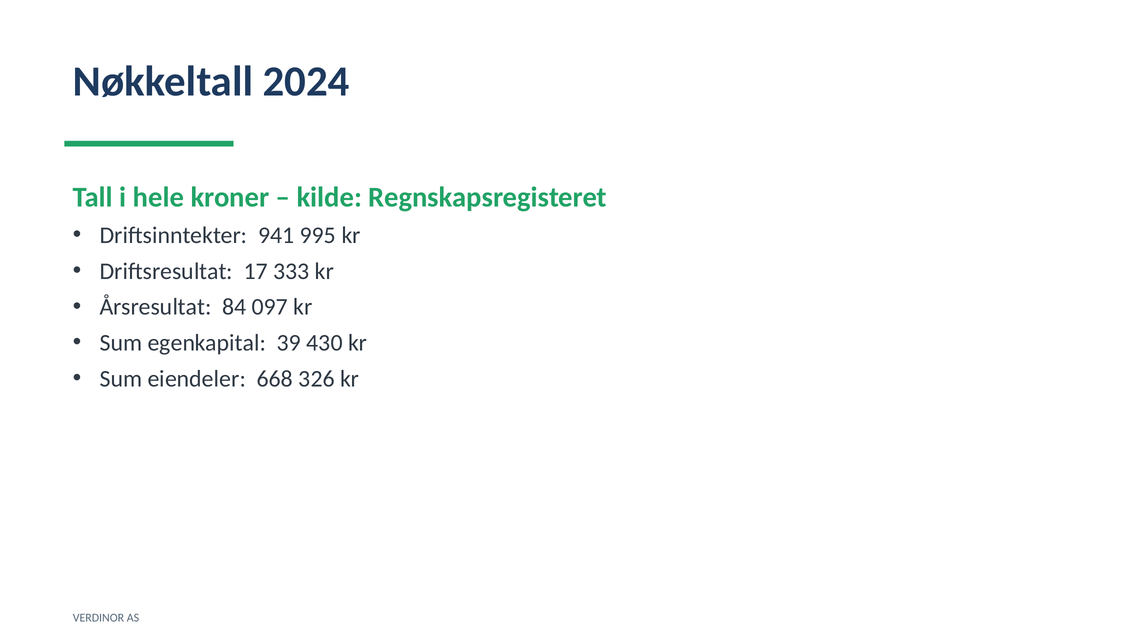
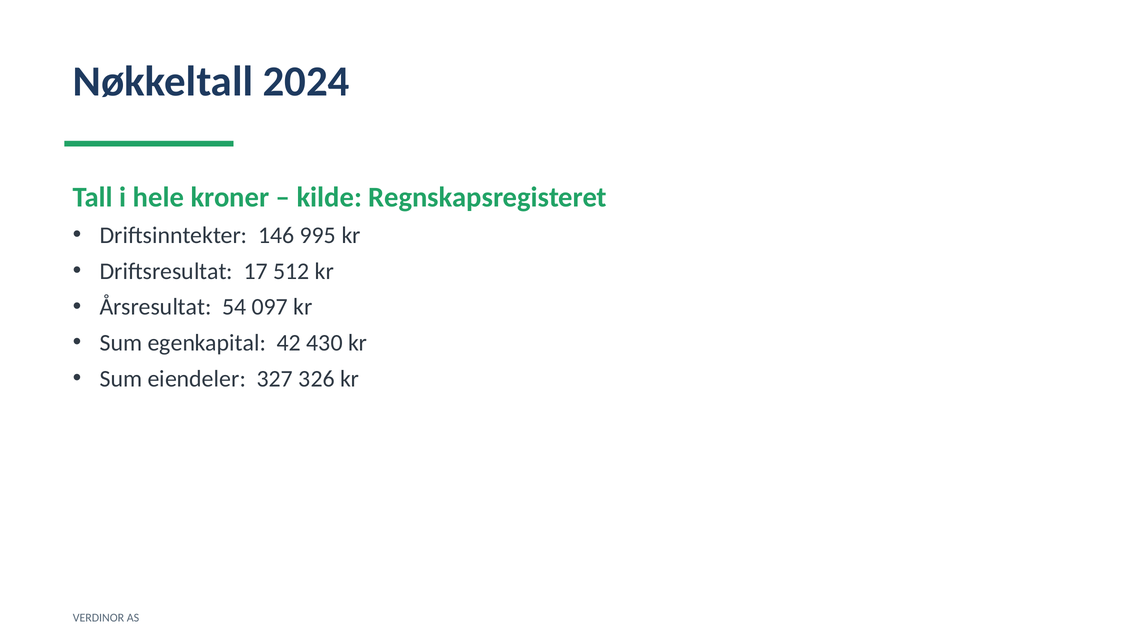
941: 941 -> 146
333: 333 -> 512
84: 84 -> 54
39: 39 -> 42
668: 668 -> 327
